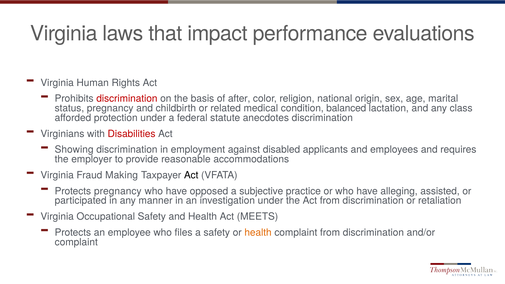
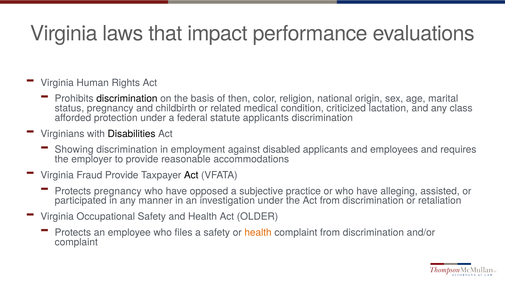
discrimination at (127, 99) colour: red -> black
after: after -> then
balanced: balanced -> criticized
statute anecdotes: anecdotes -> applicants
Disabilities colour: red -> black
Fraud Making: Making -> Provide
MEETS: MEETS -> OLDER
